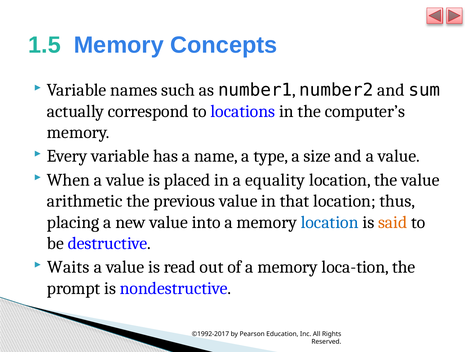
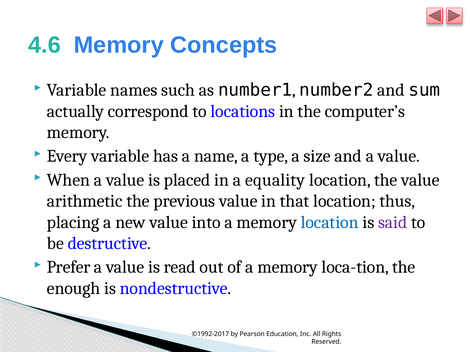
1.5: 1.5 -> 4.6
said colour: orange -> purple
Waits: Waits -> Prefer
prompt: prompt -> enough
